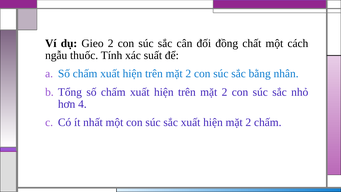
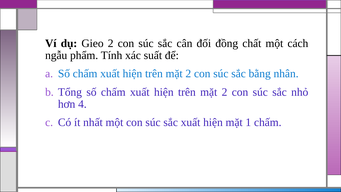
thuốc: thuốc -> phẩm
hiện mặt 2: 2 -> 1
